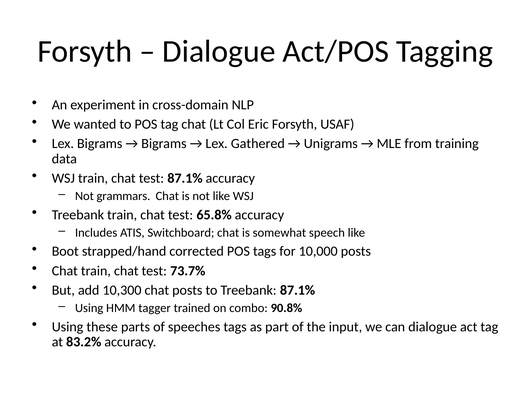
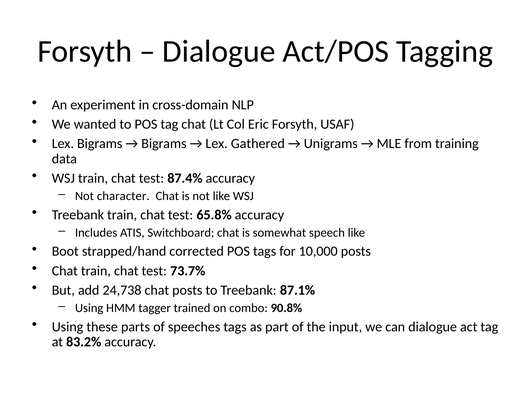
test 87.1%: 87.1% -> 87.4%
grammars: grammars -> character
10,300: 10,300 -> 24,738
